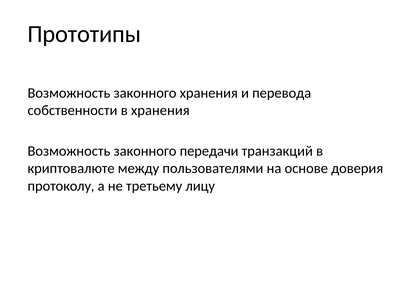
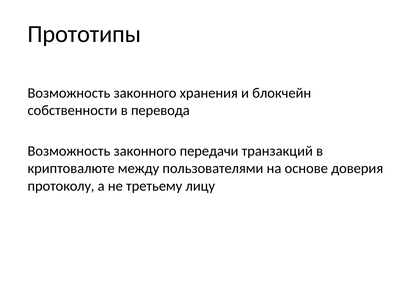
перевода: перевода -> блокчейн
в хранения: хранения -> перевода
